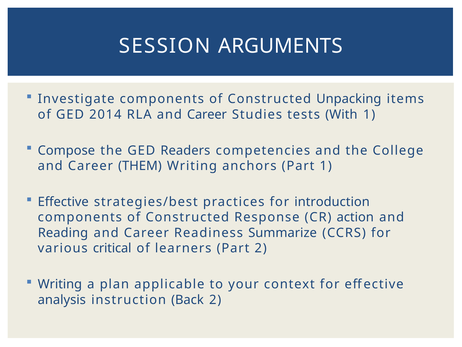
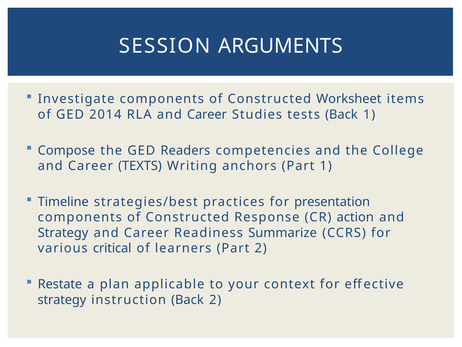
Unpacking: Unpacking -> Worksheet
tests With: With -> Back
THEM: THEM -> TEXTS
Effective at (63, 202): Effective -> Timeline
introduction: introduction -> presentation
Reading at (63, 233): Reading -> Strategy
Writing at (60, 284): Writing -> Restate
analysis at (62, 299): analysis -> strategy
